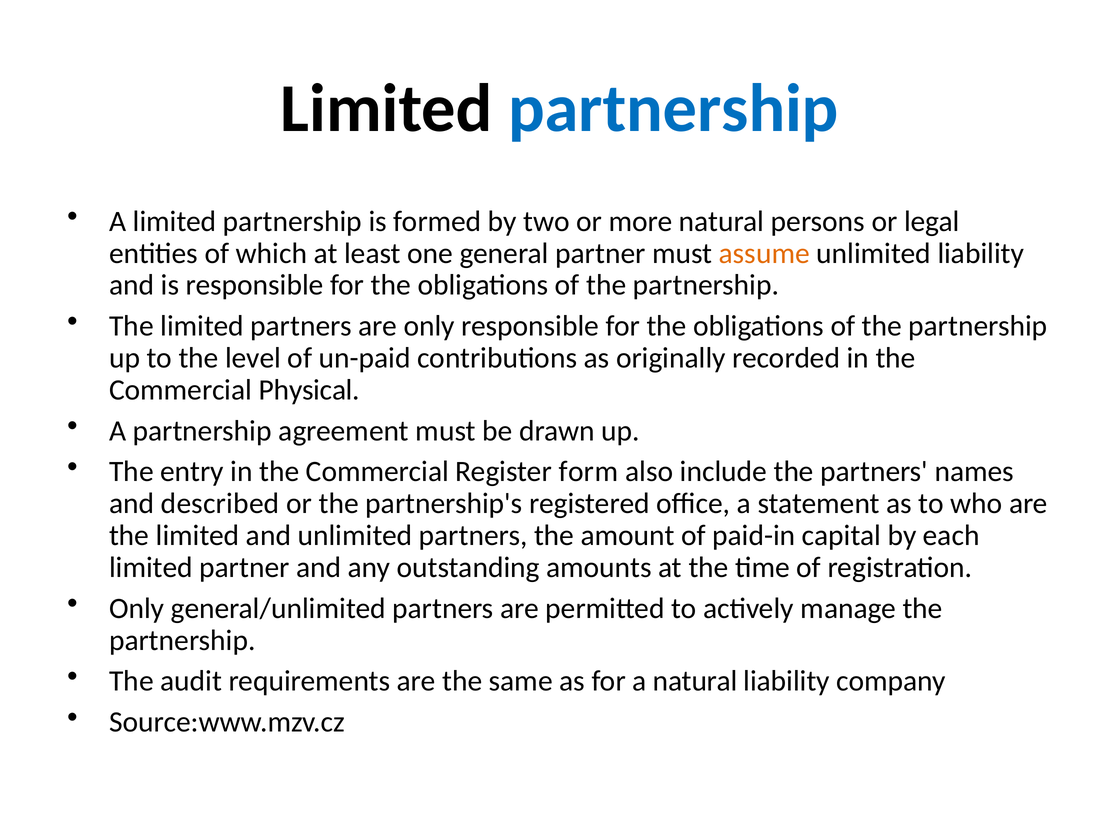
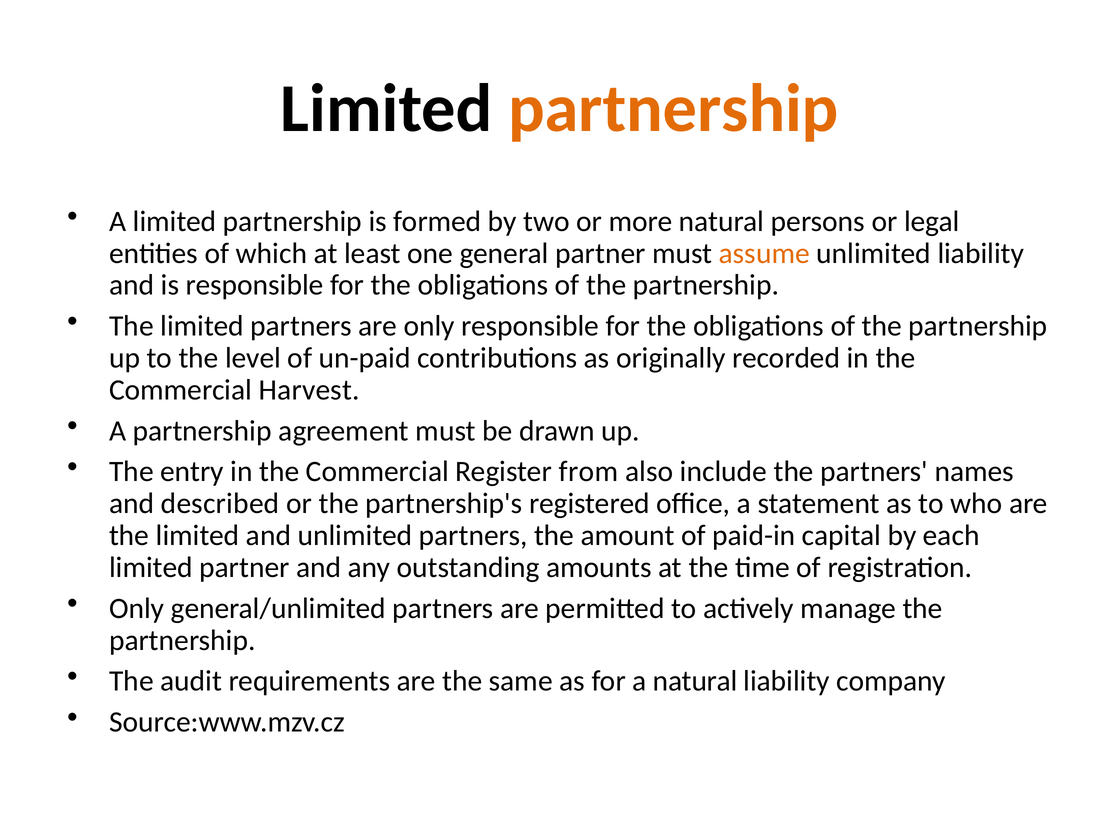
partnership at (673, 108) colour: blue -> orange
Physical: Physical -> Harvest
form: form -> from
